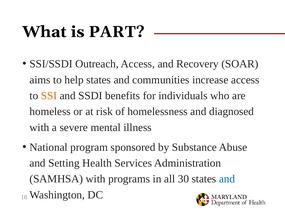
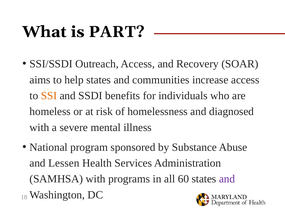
Setting: Setting -> Lessen
30: 30 -> 60
and at (227, 180) colour: blue -> purple
